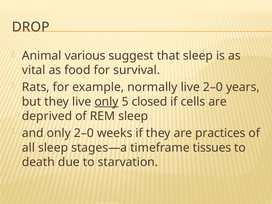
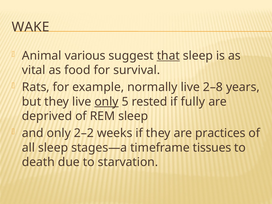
DROP: DROP -> WAKE
that underline: none -> present
live 2–0: 2–0 -> 2–8
closed: closed -> rested
cells: cells -> fully
only 2–0: 2–0 -> 2–2
